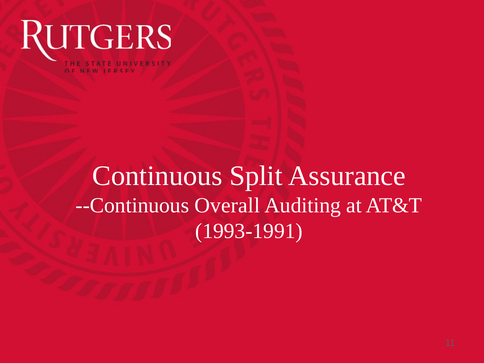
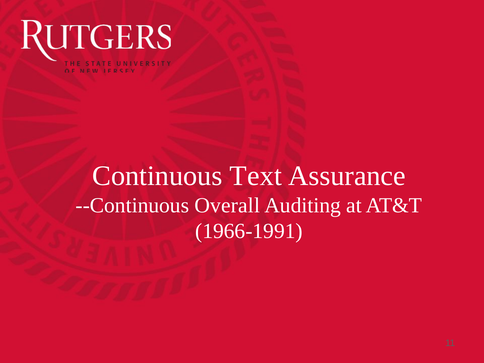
Split: Split -> Text
1993-1991: 1993-1991 -> 1966-1991
